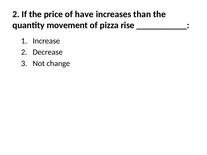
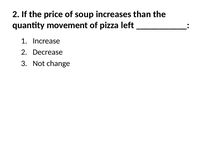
have: have -> soup
rise: rise -> left
